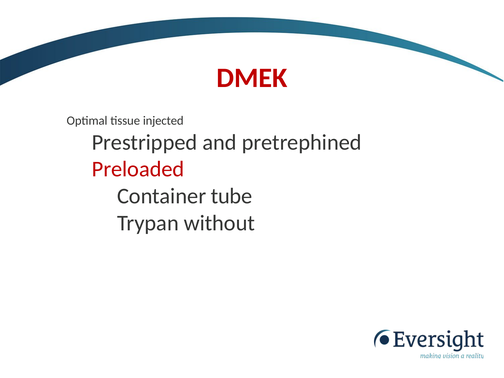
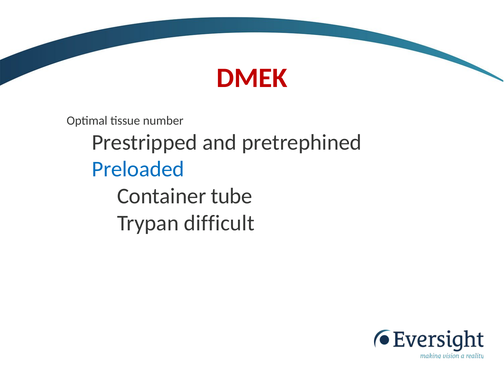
injected: injected -> number
Preloaded colour: red -> blue
without: without -> difficult
